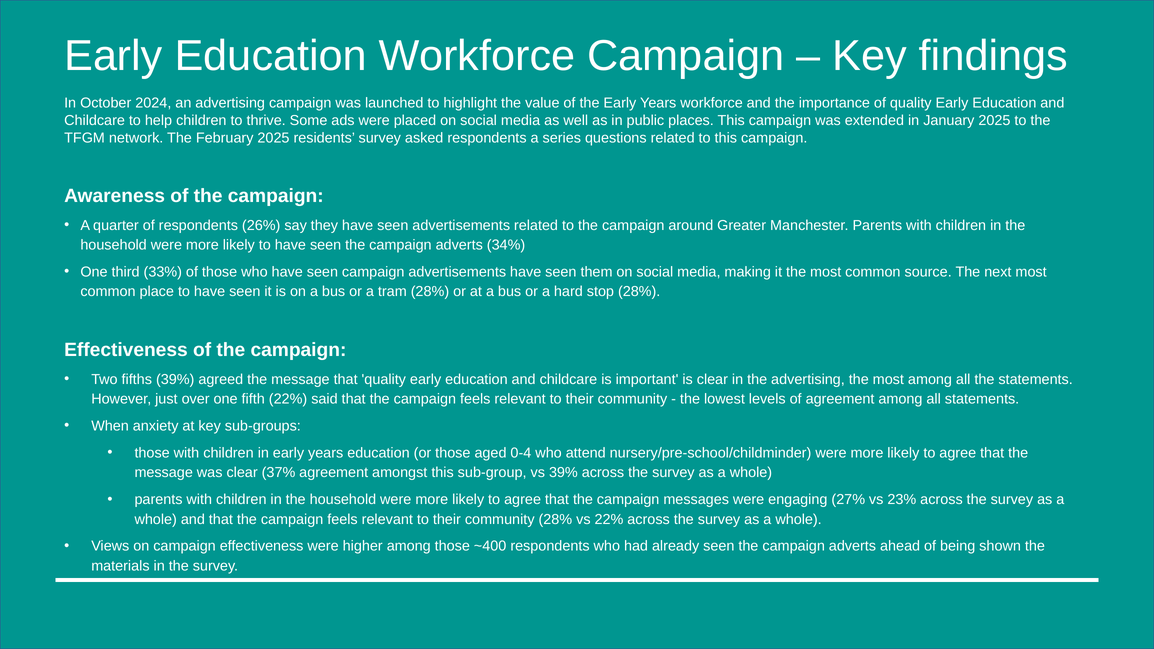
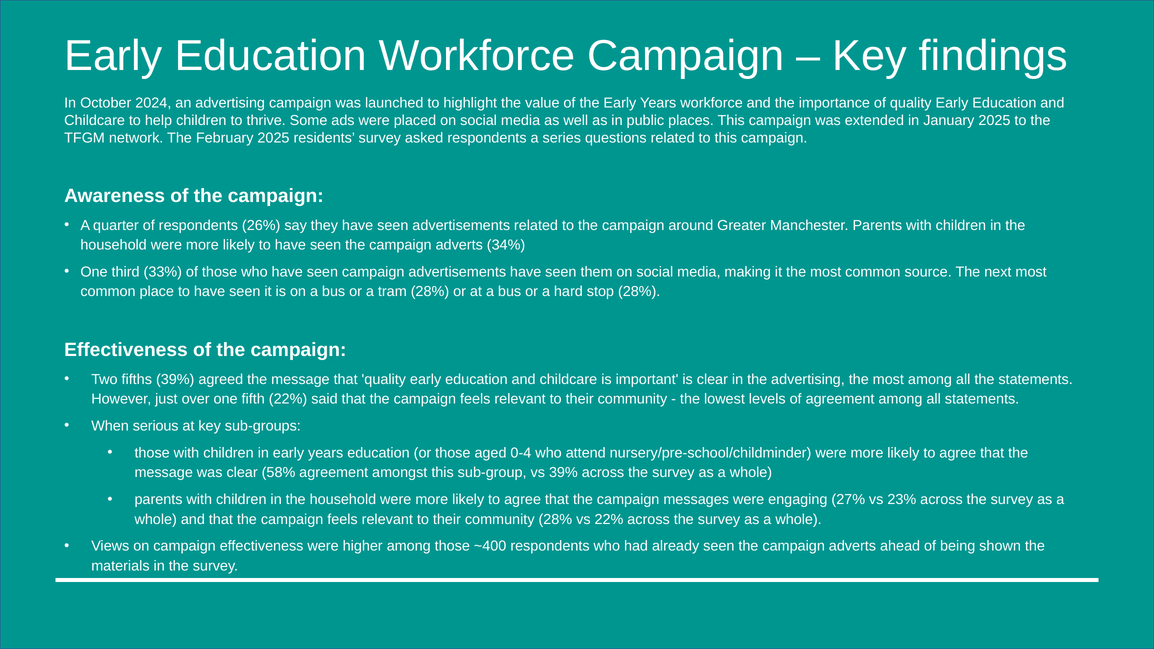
anxiety: anxiety -> serious
37%: 37% -> 58%
